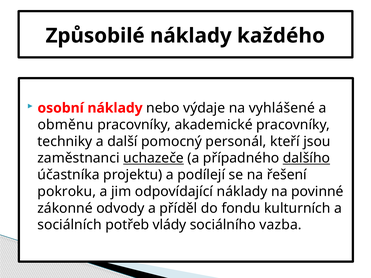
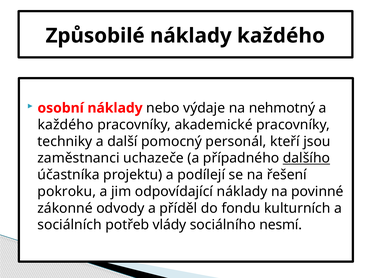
vyhlášené: vyhlášené -> nehmotný
obměnu at (66, 125): obměnu -> každého
uchazeče underline: present -> none
vazba: vazba -> nesmí
